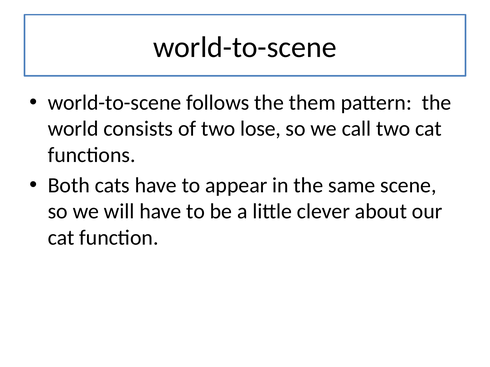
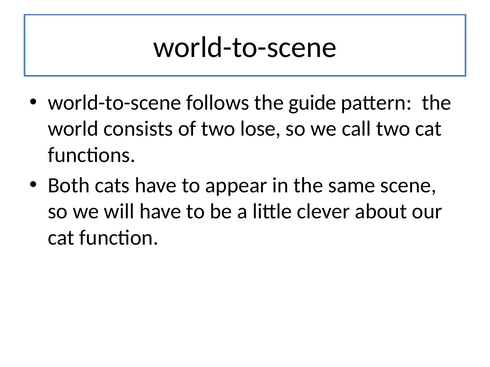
them: them -> guide
